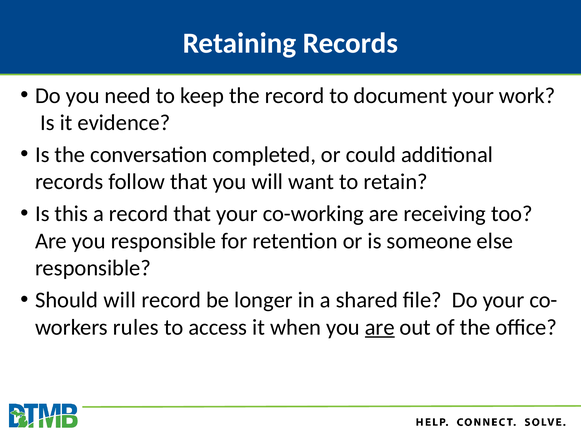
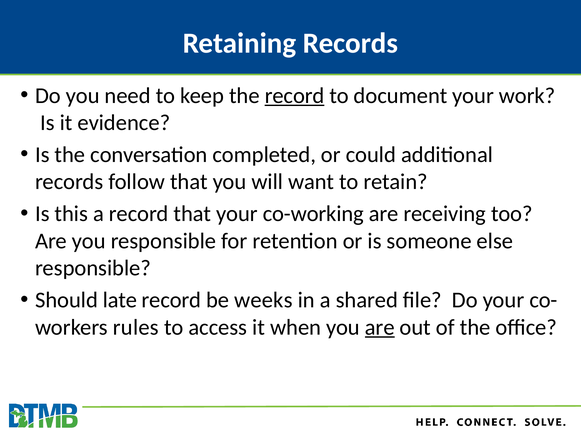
record at (295, 96) underline: none -> present
Should will: will -> late
longer: longer -> weeks
